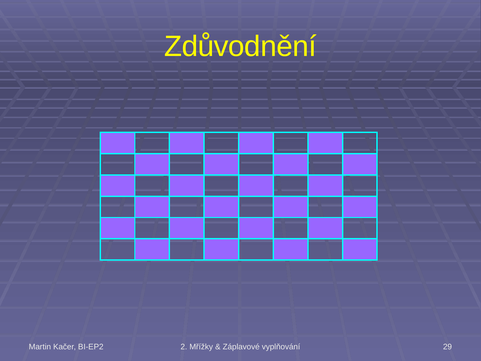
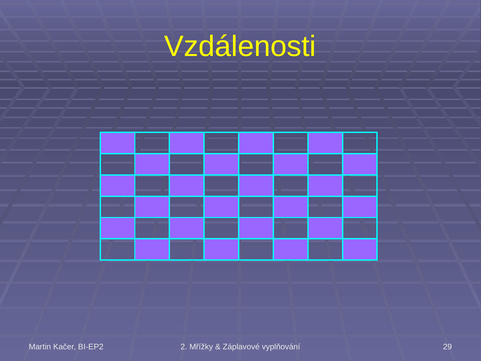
Zdůvodnění: Zdůvodnění -> Vzdálenosti
